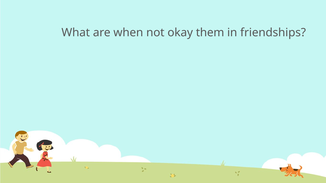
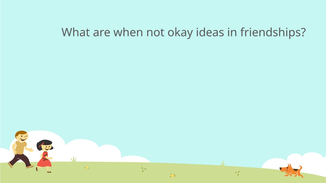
them: them -> ideas
